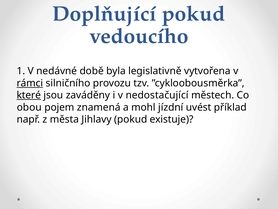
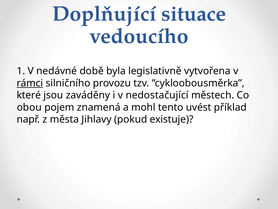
Doplňující pokud: pokud -> situace
které underline: present -> none
jízdní: jízdní -> tento
